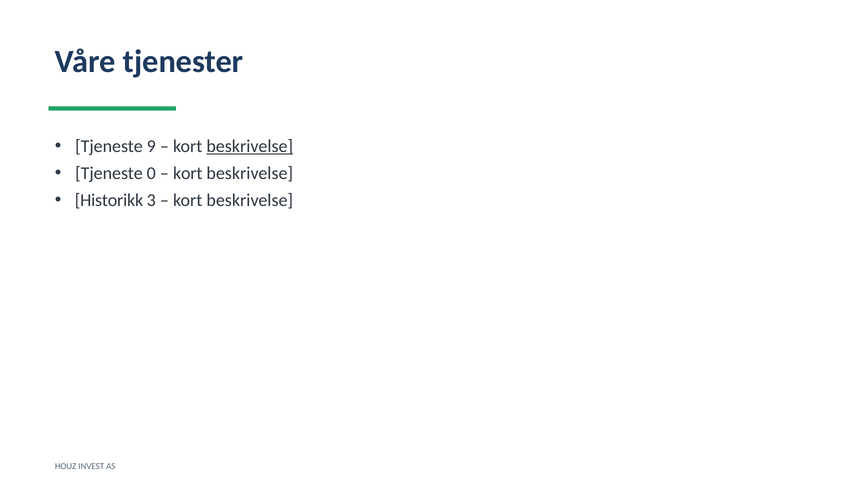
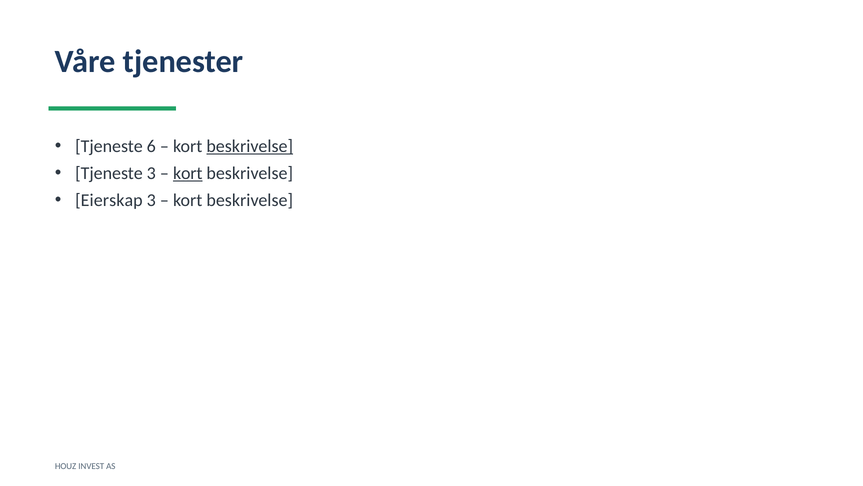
9: 9 -> 6
Tjeneste 0: 0 -> 3
kort at (188, 173) underline: none -> present
Historikk: Historikk -> Eierskap
